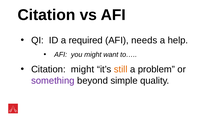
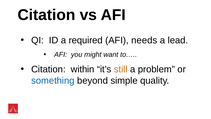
help: help -> lead
Citation might: might -> within
something colour: purple -> blue
